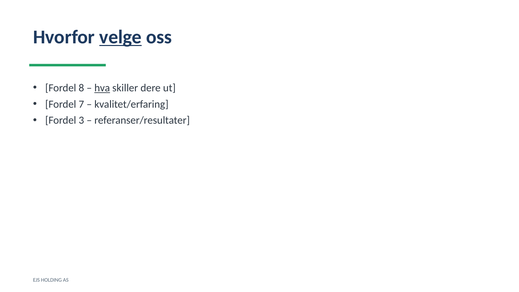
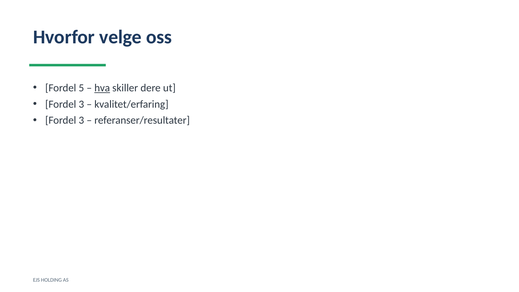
velge underline: present -> none
8: 8 -> 5
7 at (81, 104): 7 -> 3
